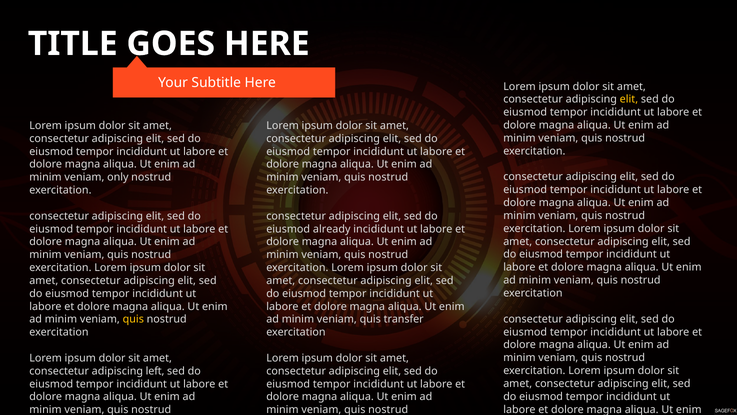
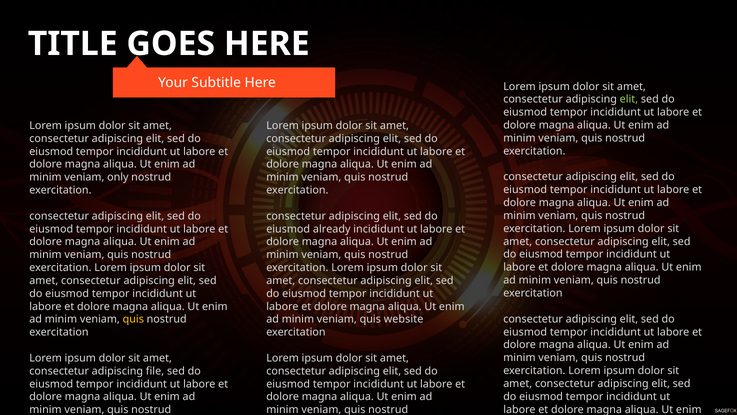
elit at (629, 99) colour: yellow -> light green
transfer: transfer -> website
left: left -> file
